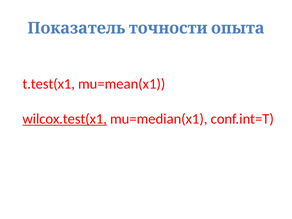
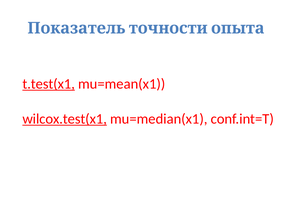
t.test(x1 underline: none -> present
